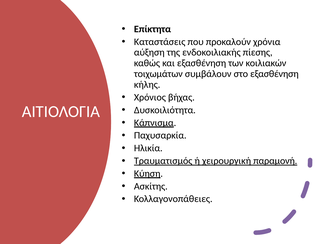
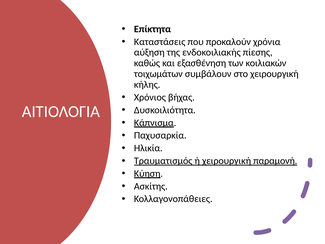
στο εξασθένηση: εξασθένηση -> χειρουργική
